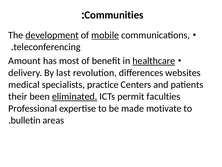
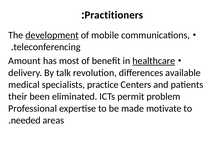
Communities: Communities -> Practitioners
mobile underline: present -> none
last: last -> talk
websites: websites -> available
eliminated underline: present -> none
faculties: faculties -> problem
bulletin: bulletin -> needed
